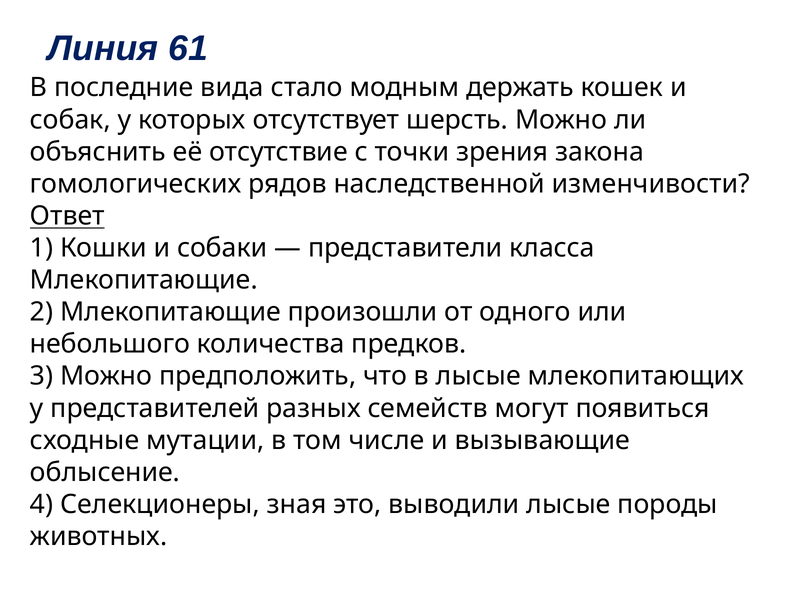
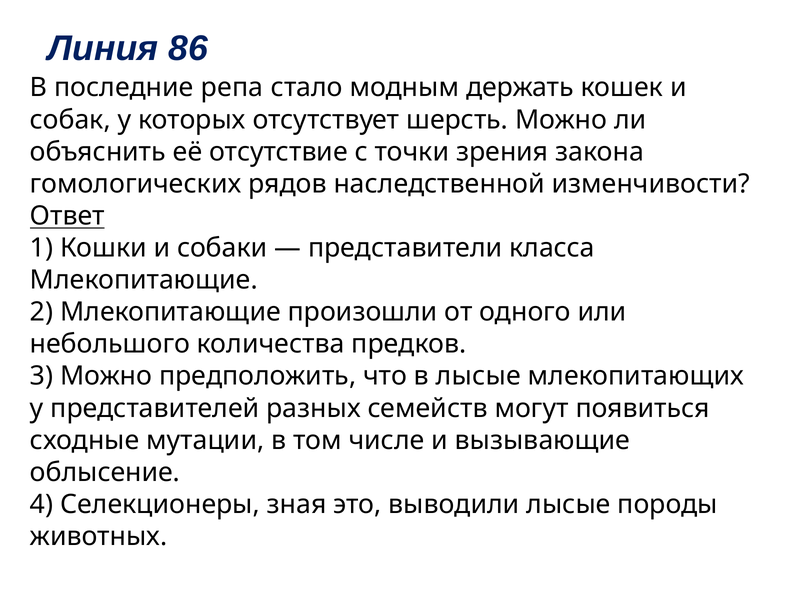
61: 61 -> 86
вида: вида -> репа
